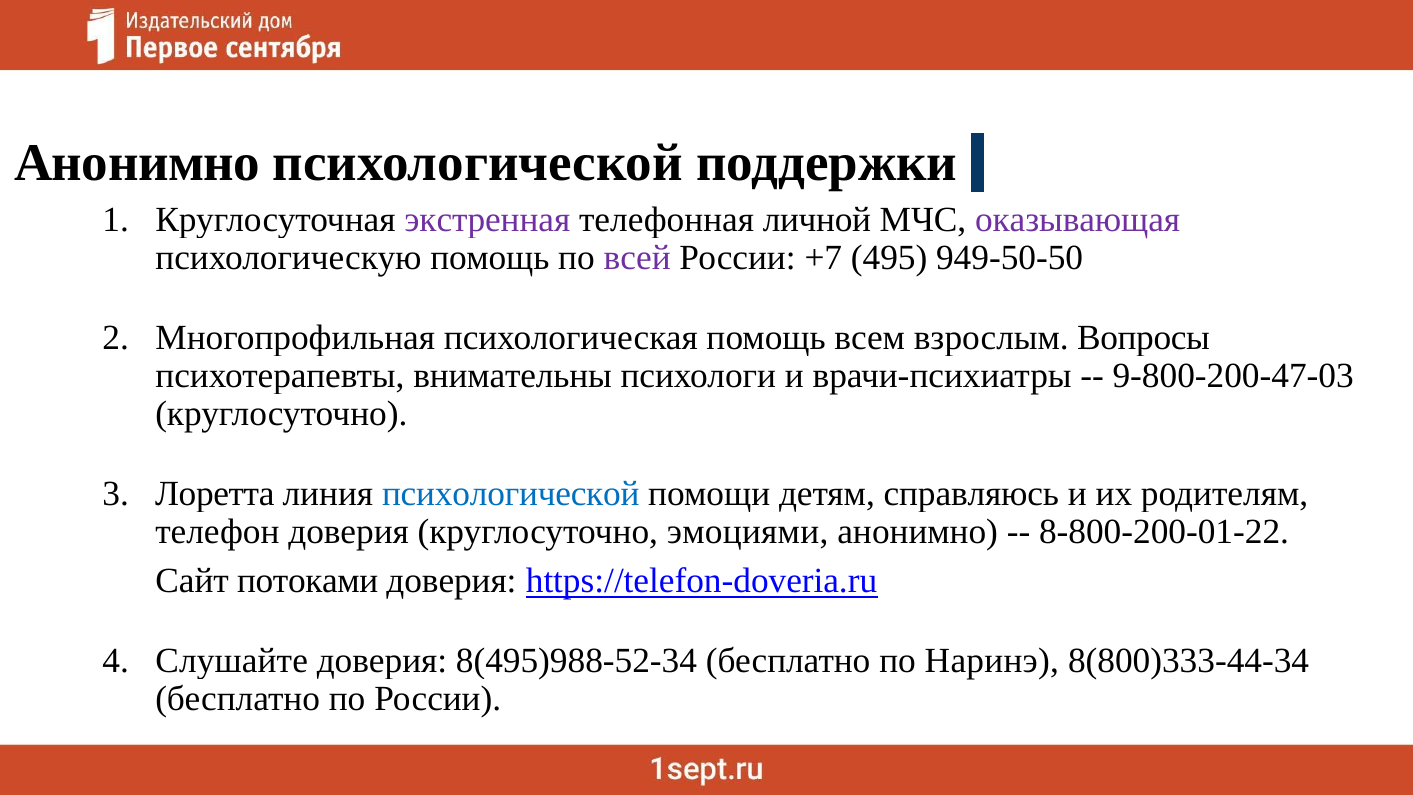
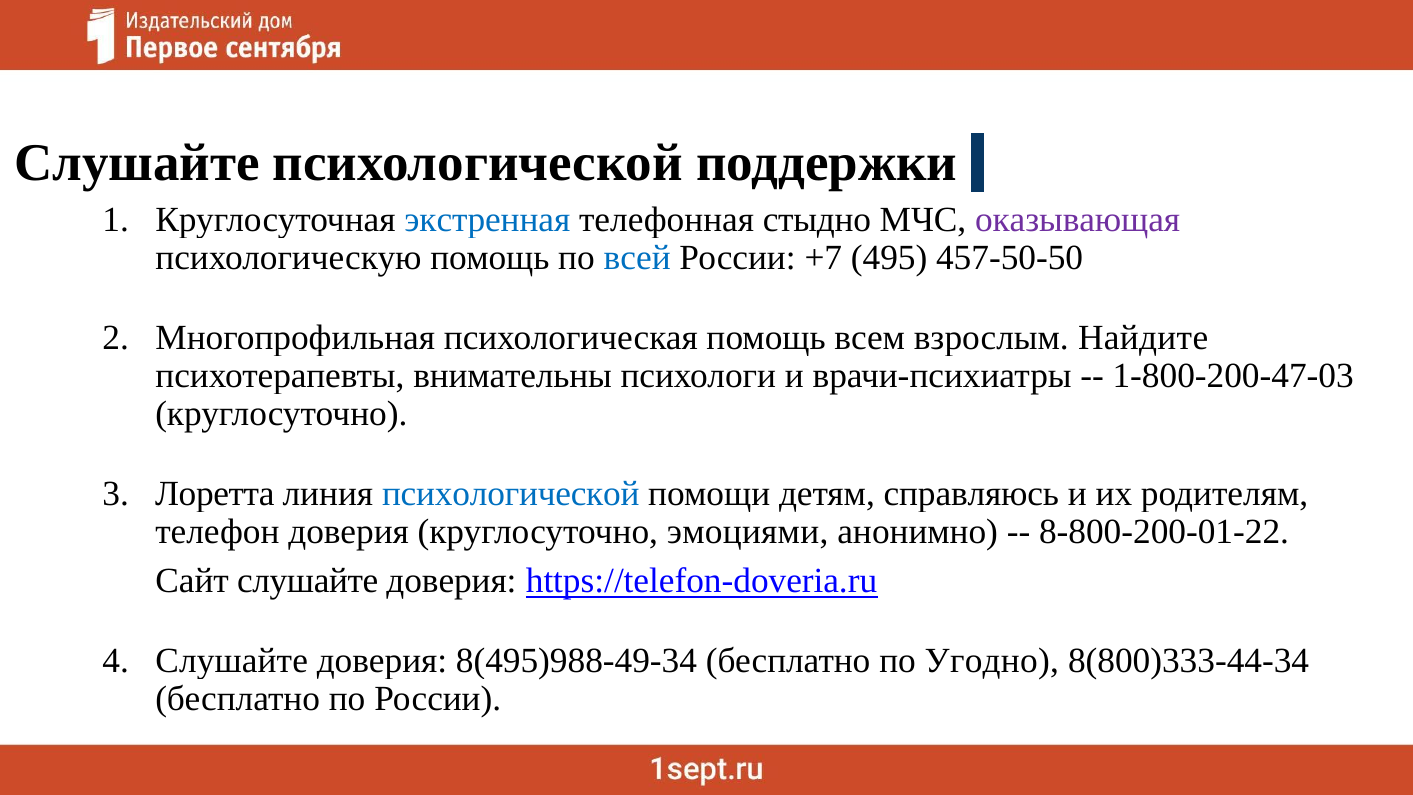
Анонимно at (137, 163): Анонимно -> Слушайте
экстренная colour: purple -> blue
личной: личной -> стыдно
всей colour: purple -> blue
949-50-50: 949-50-50 -> 457-50-50
Вопросы: Вопросы -> Найдите
9-800-200-47-03: 9-800-200-47-03 -> 1-800-200-47-03
Сайт потоками: потоками -> слушайте
8(495)988-52-34: 8(495)988-52-34 -> 8(495)988-49-34
Наринэ: Наринэ -> Угодно
